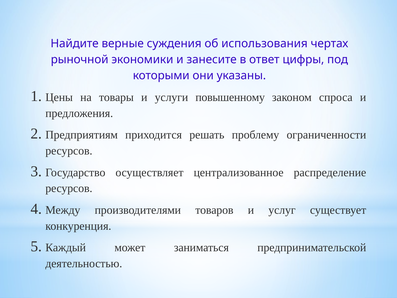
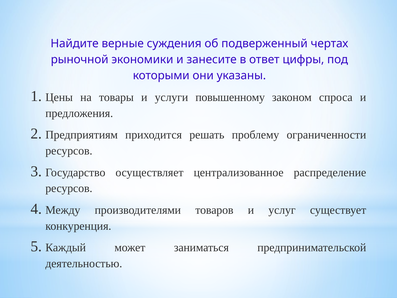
использования: использования -> подверженный
